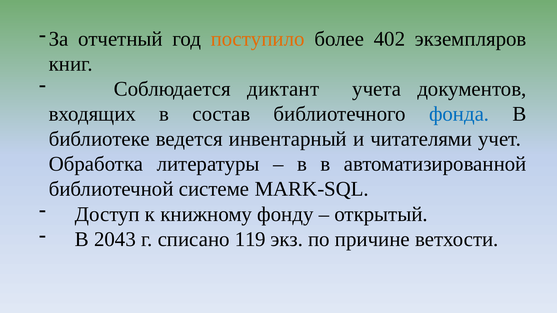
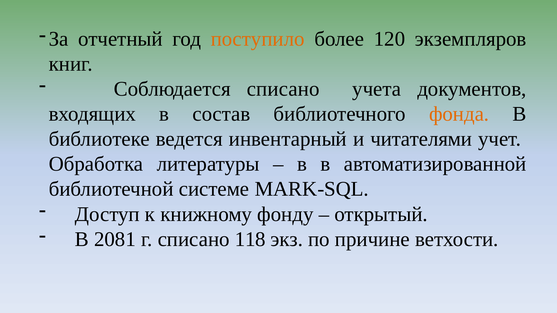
402: 402 -> 120
Соблюдается диктант: диктант -> списано
фонда colour: blue -> orange
2043: 2043 -> 2081
119: 119 -> 118
